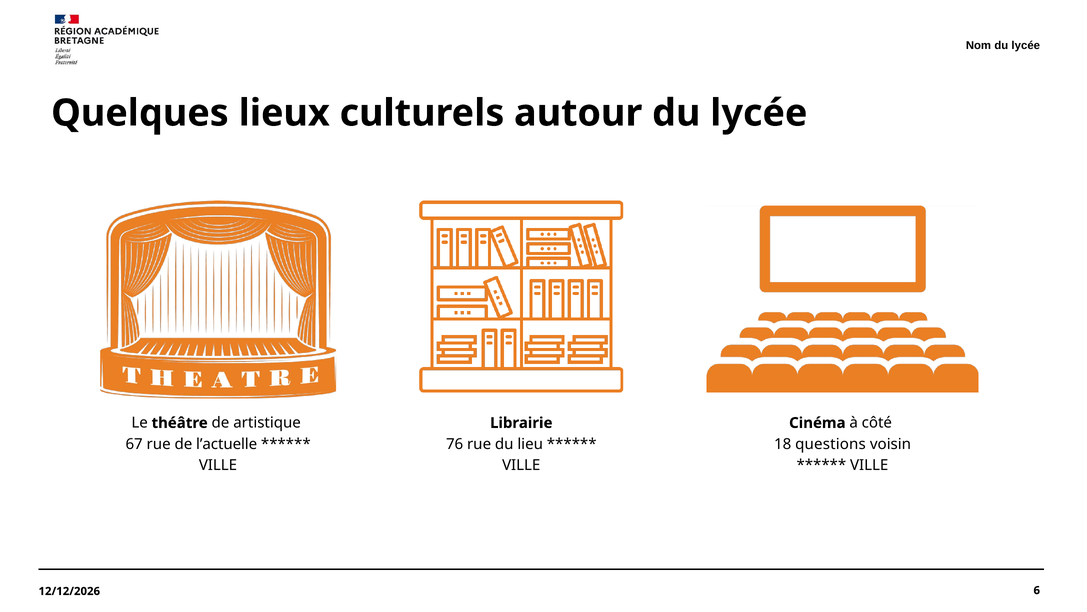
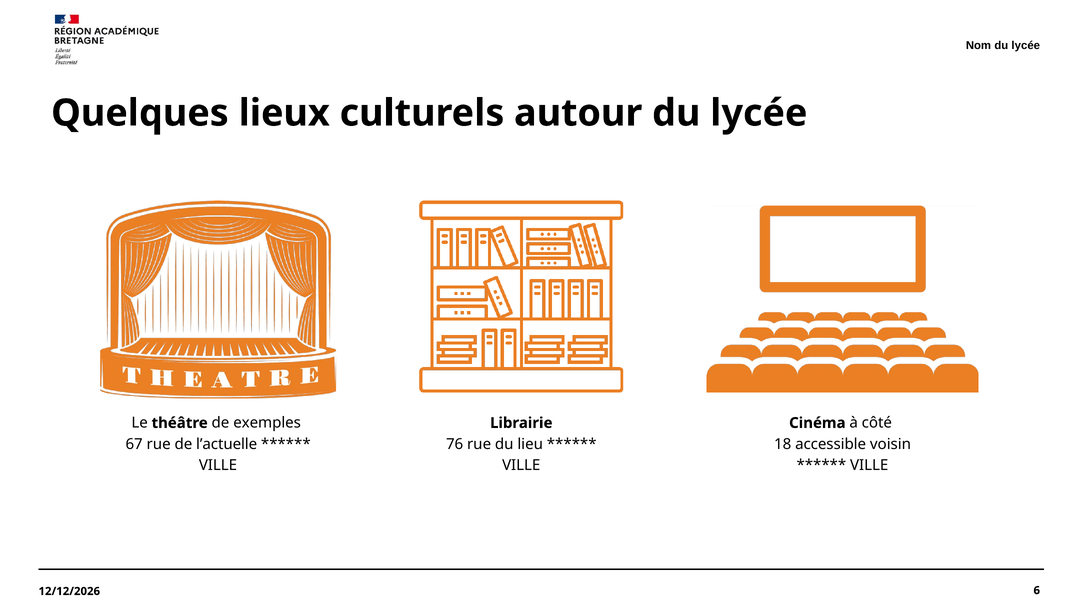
artistique: artistique -> exemples
questions: questions -> accessible
